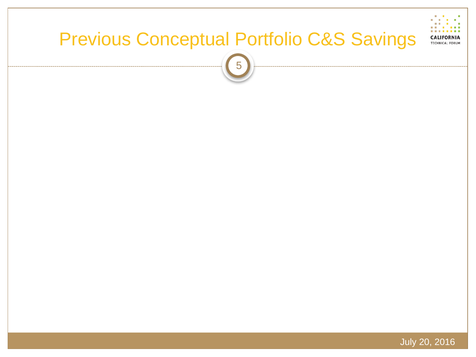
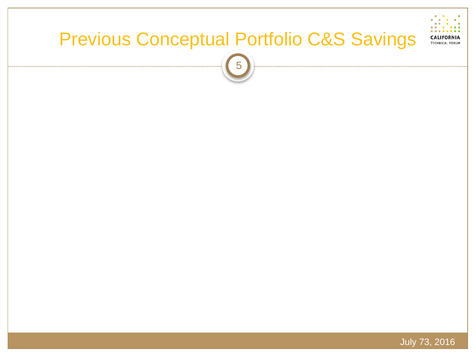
20: 20 -> 73
